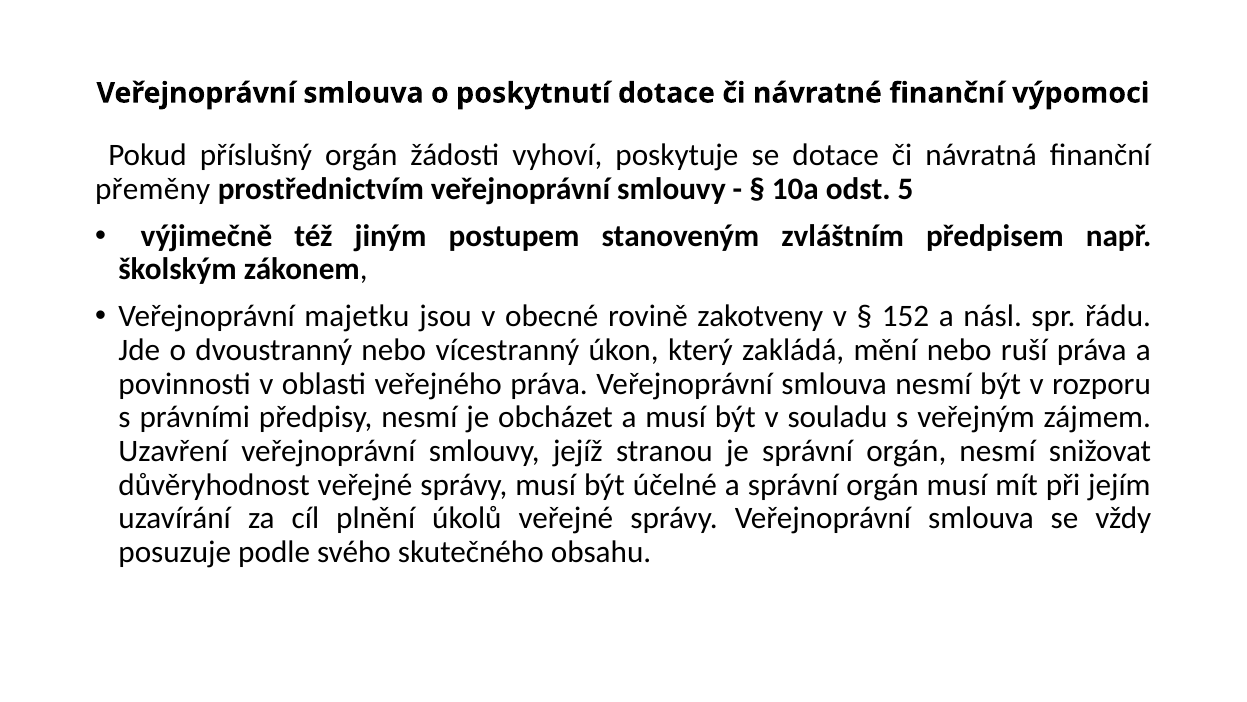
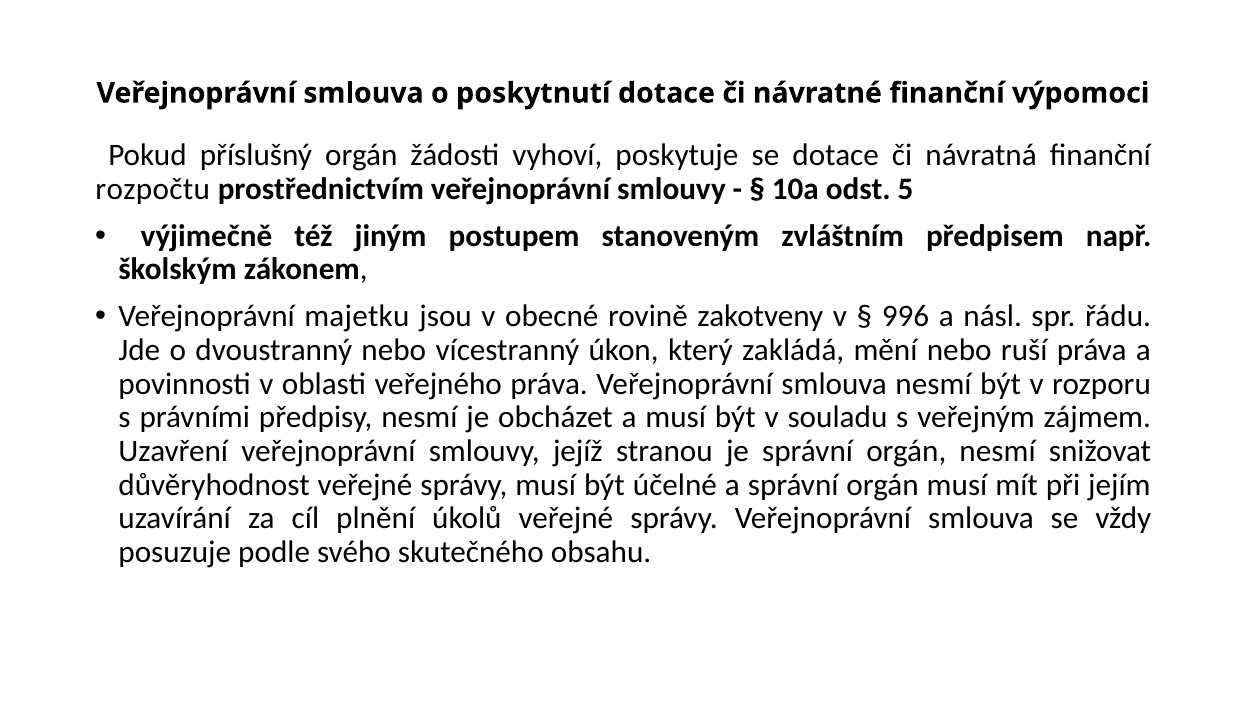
přeměny: přeměny -> rozpočtu
152: 152 -> 996
